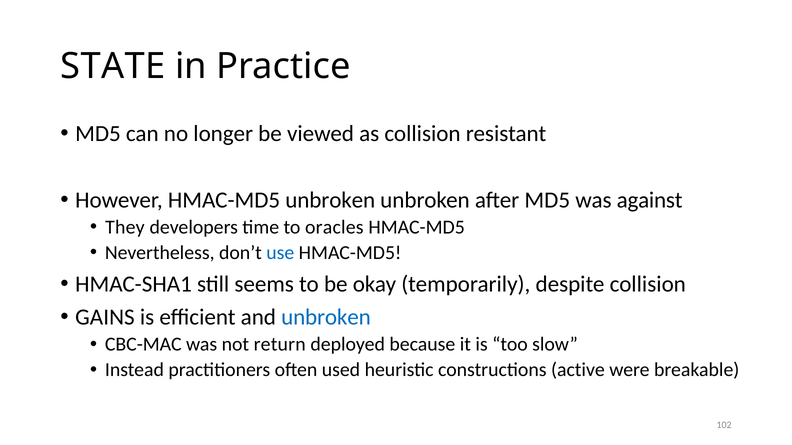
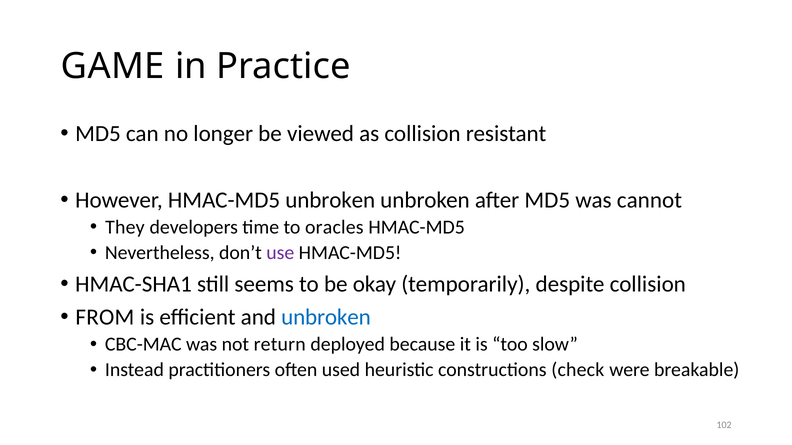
STATE: STATE -> GAME
against: against -> cannot
use colour: blue -> purple
GAINS: GAINS -> FROM
active: active -> check
